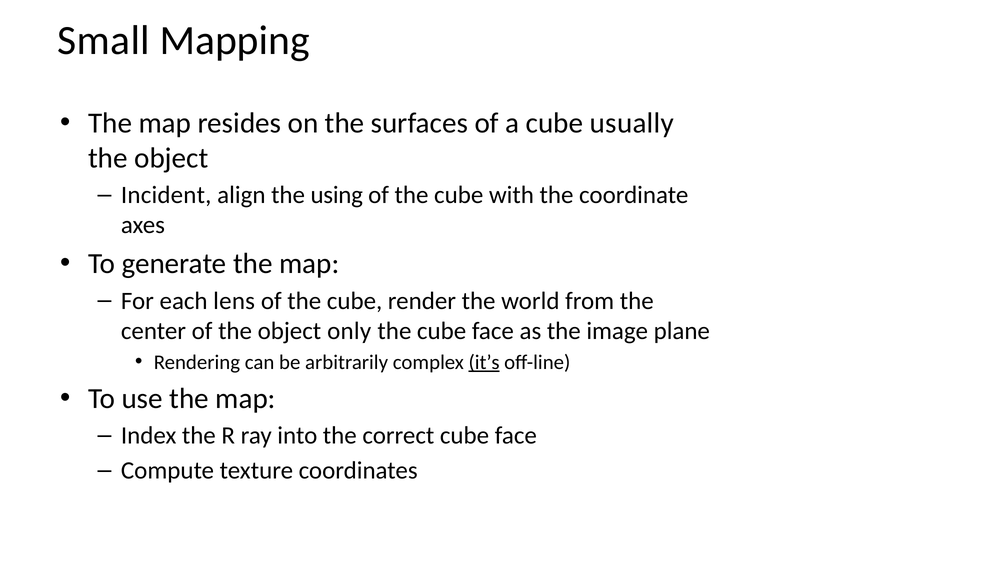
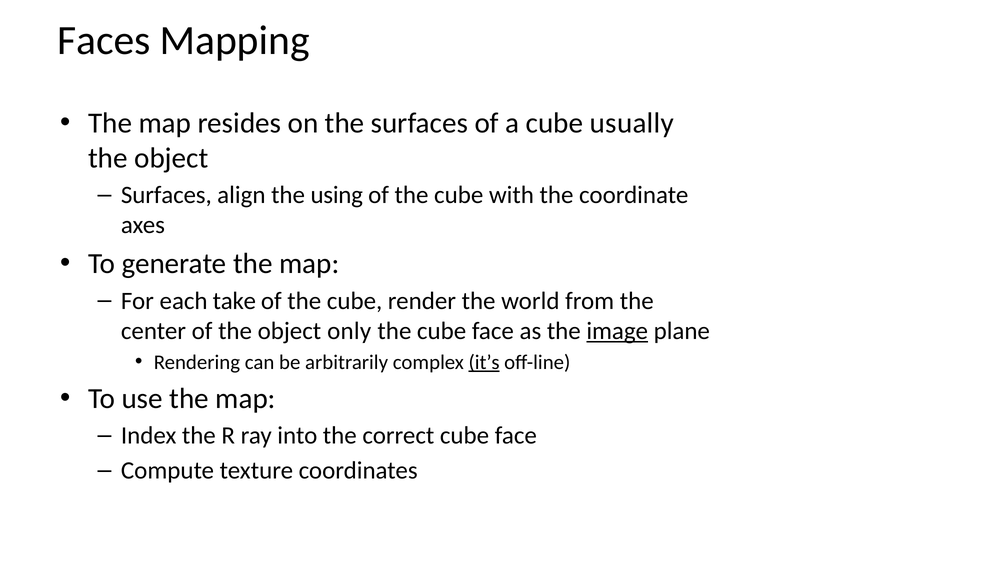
Small: Small -> Faces
Incident at (166, 195): Incident -> Surfaces
lens: lens -> take
image underline: none -> present
